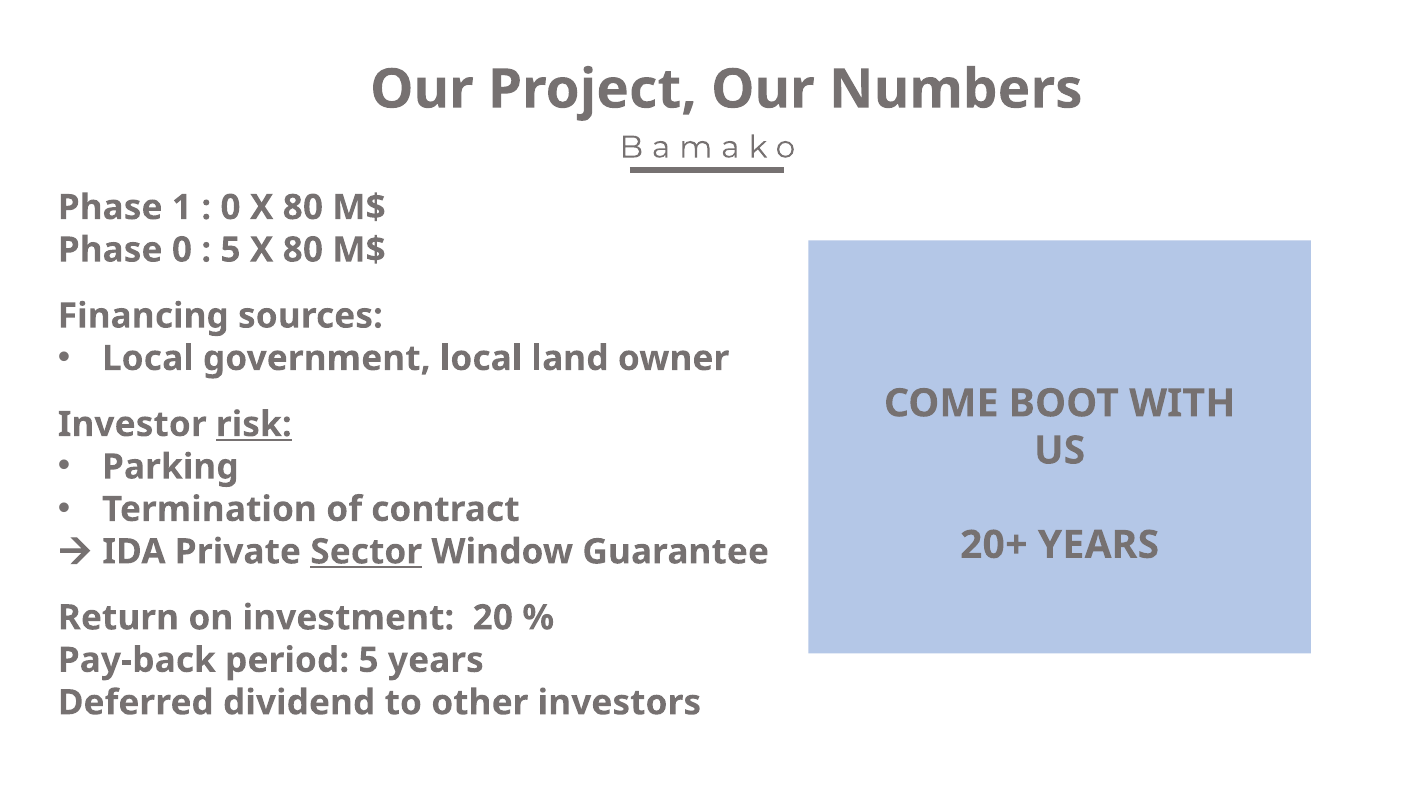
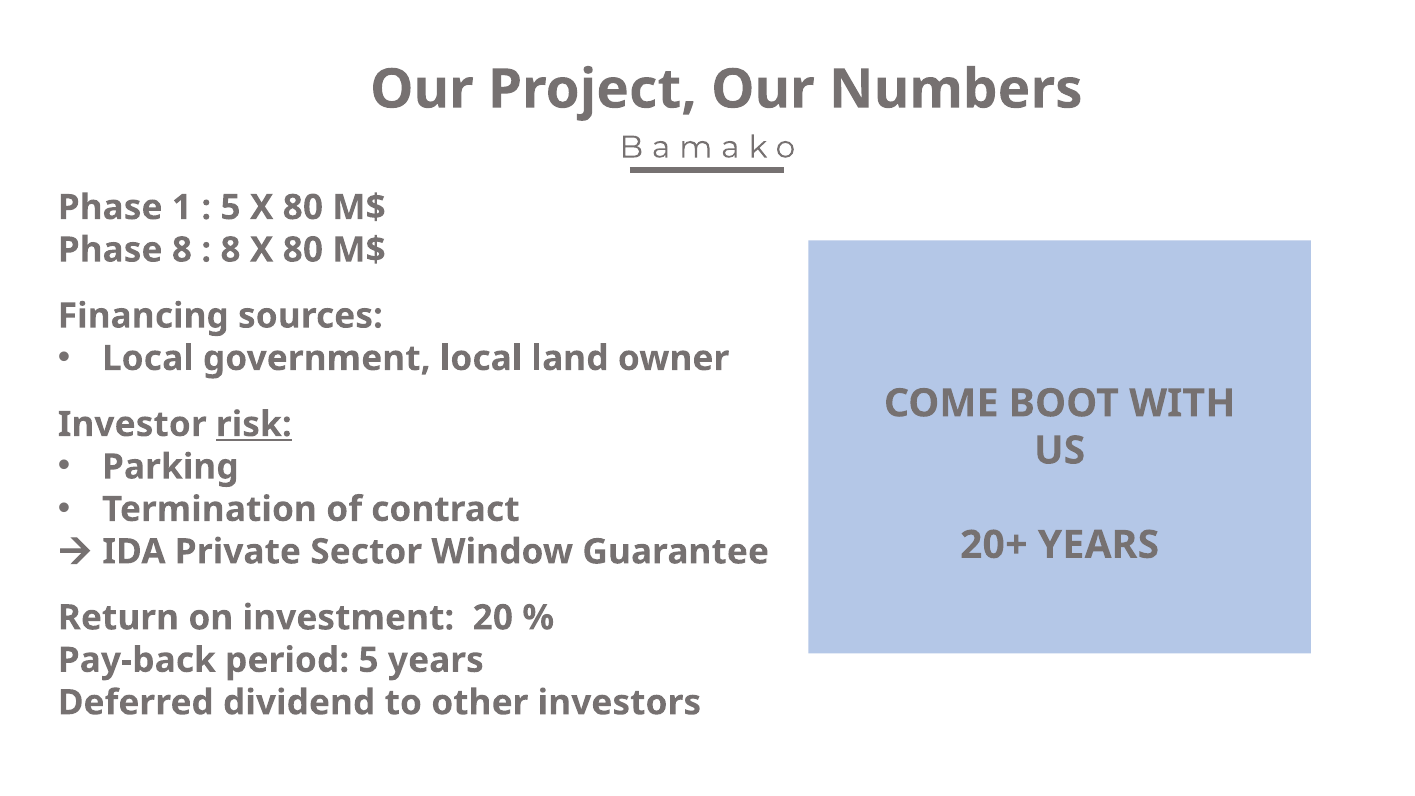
0 at (231, 207): 0 -> 5
Phase 0: 0 -> 8
5 at (231, 250): 5 -> 8
Sector underline: present -> none
